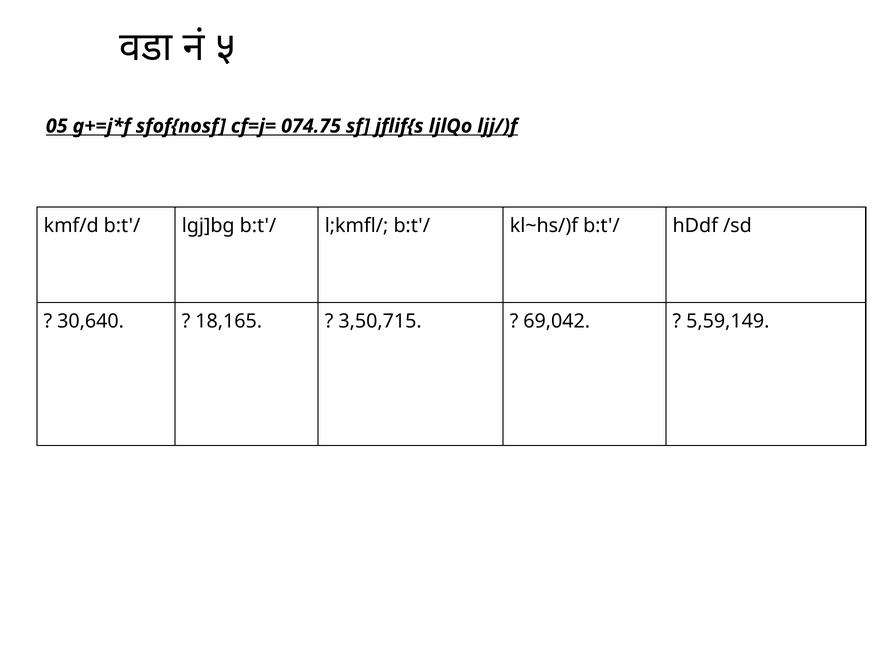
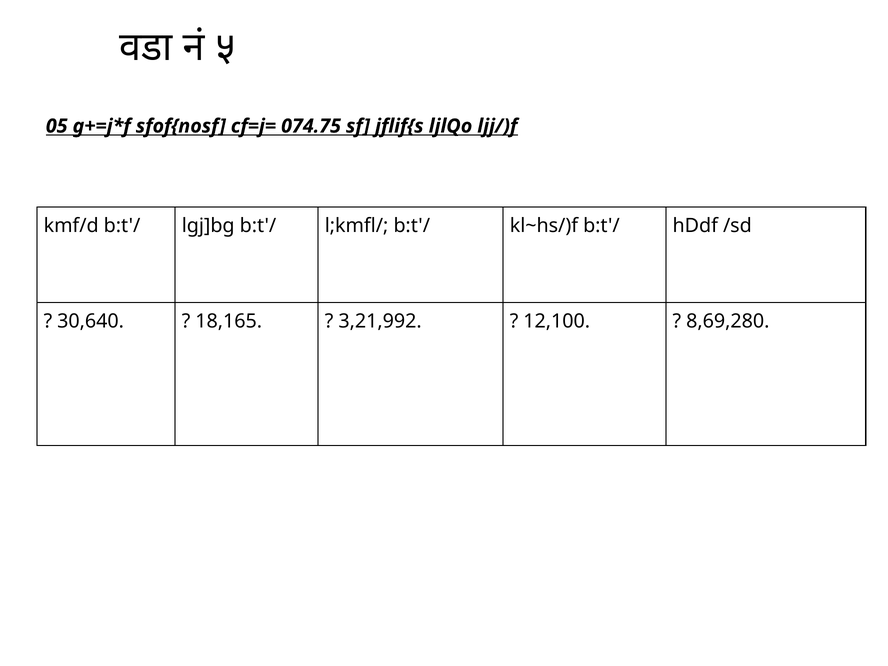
3,50,715: 3,50,715 -> 3,21,992
69,042: 69,042 -> 12,100
5,59,149: 5,59,149 -> 8,69,280
